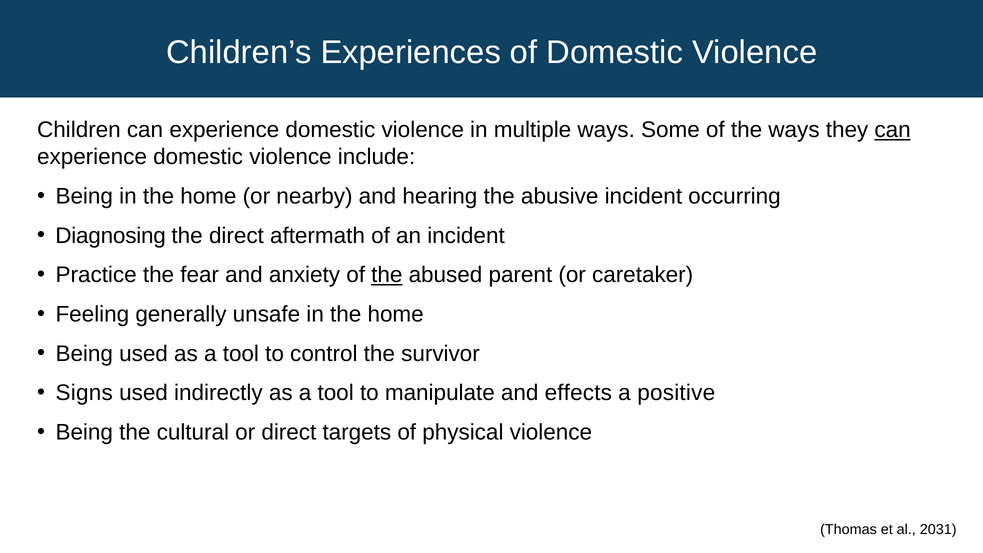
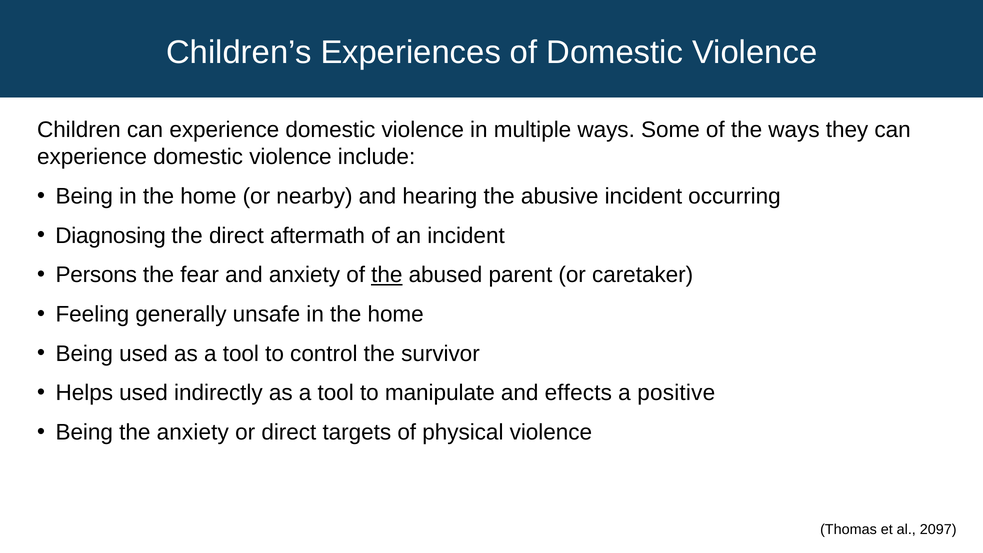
can at (893, 130) underline: present -> none
Practice: Practice -> Persons
Signs: Signs -> Helps
the cultural: cultural -> anxiety
2031: 2031 -> 2097
